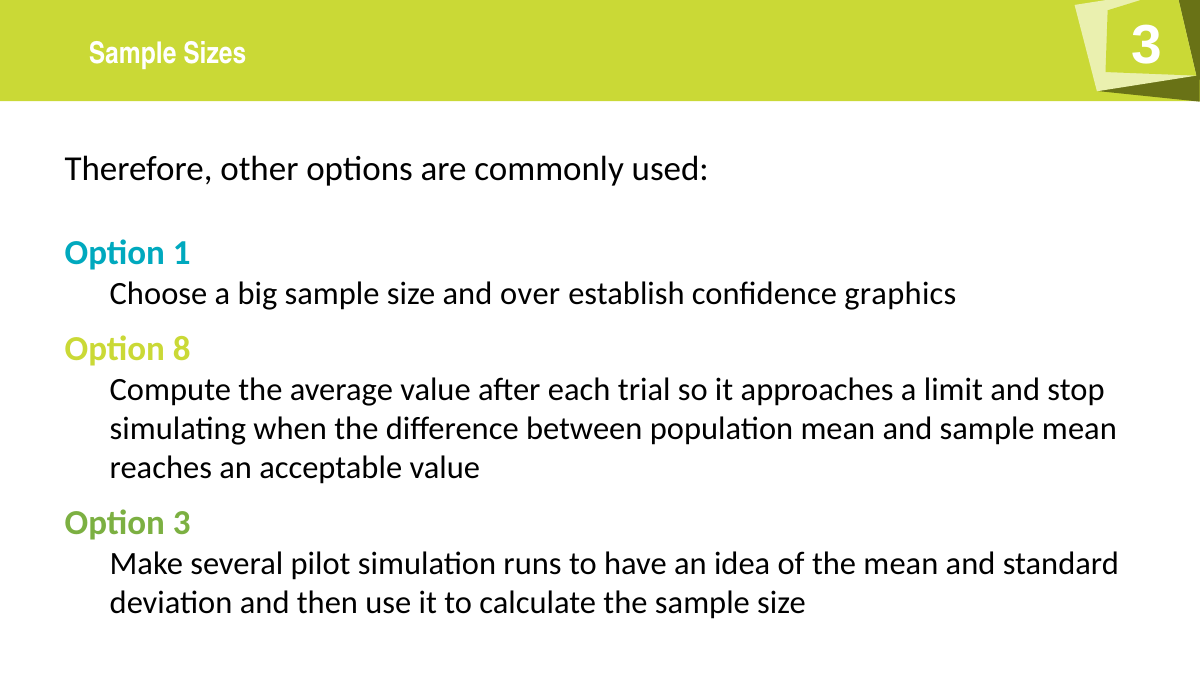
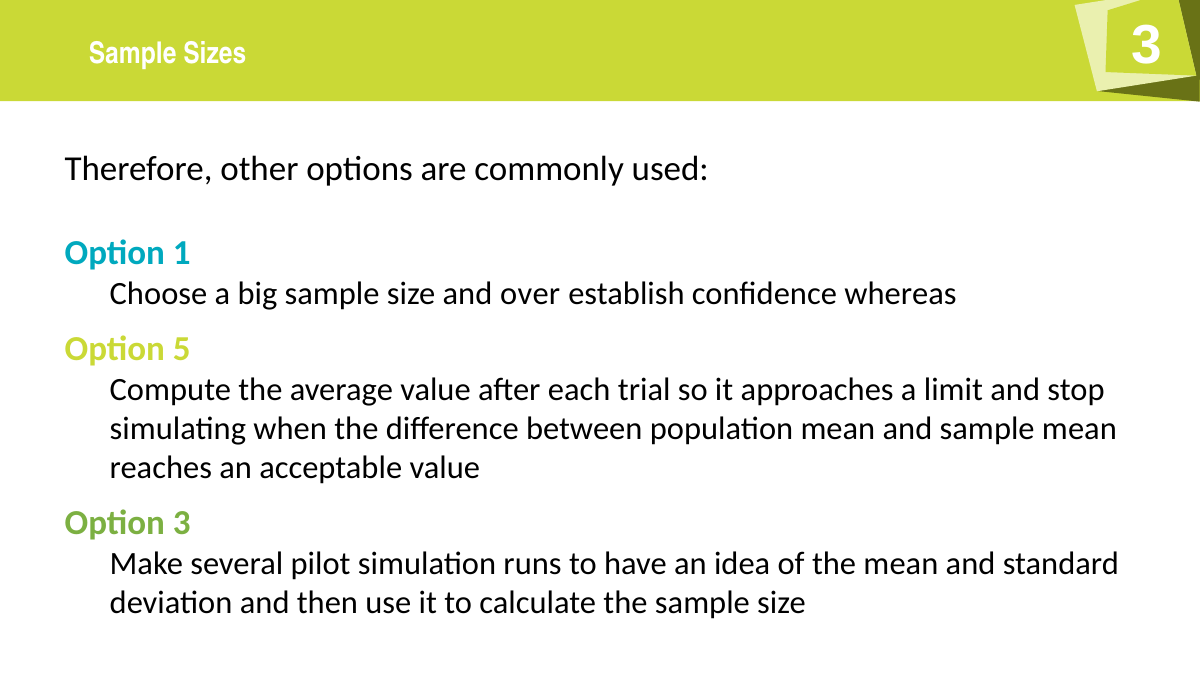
graphics: graphics -> whereas
8: 8 -> 5
